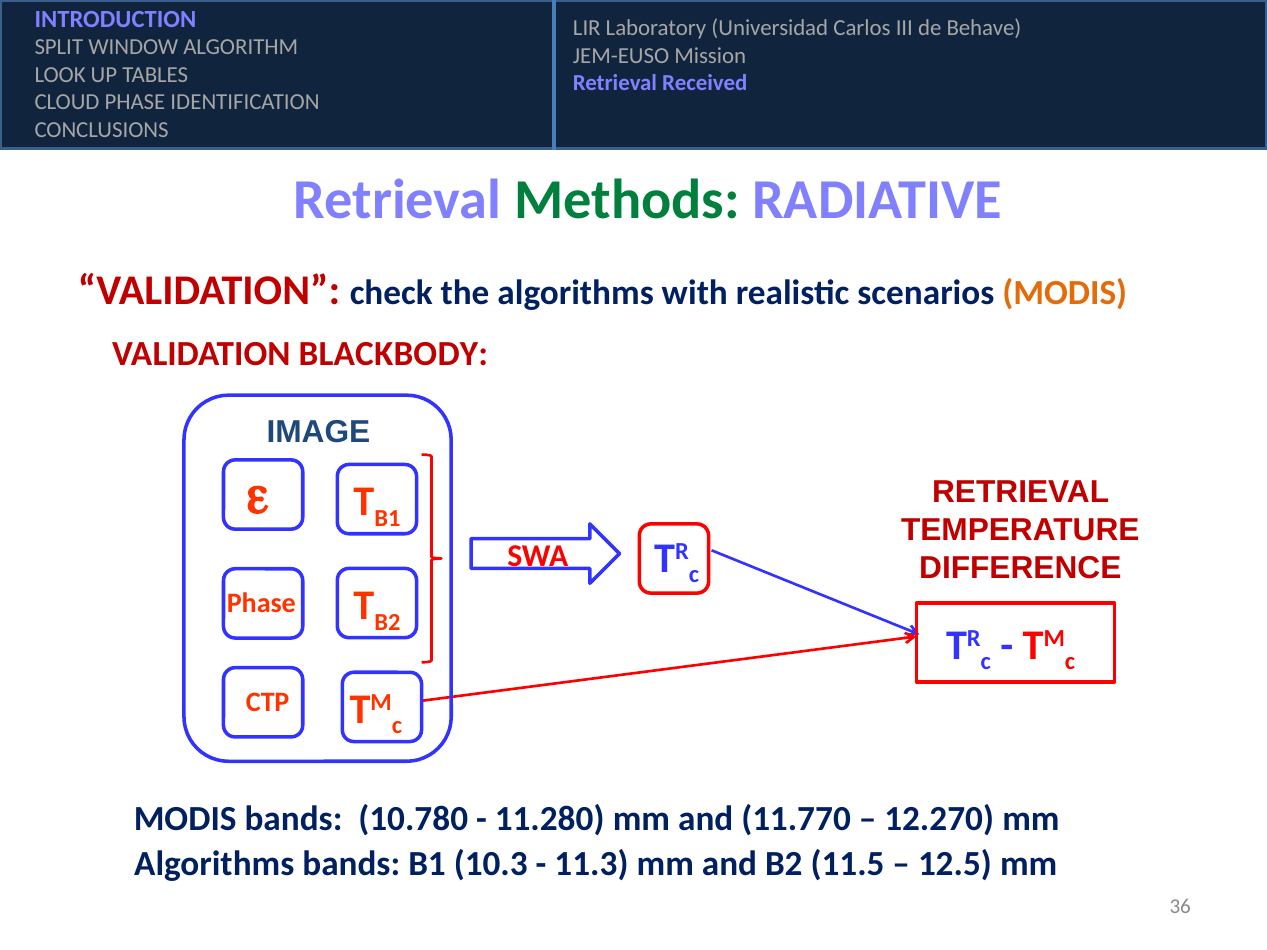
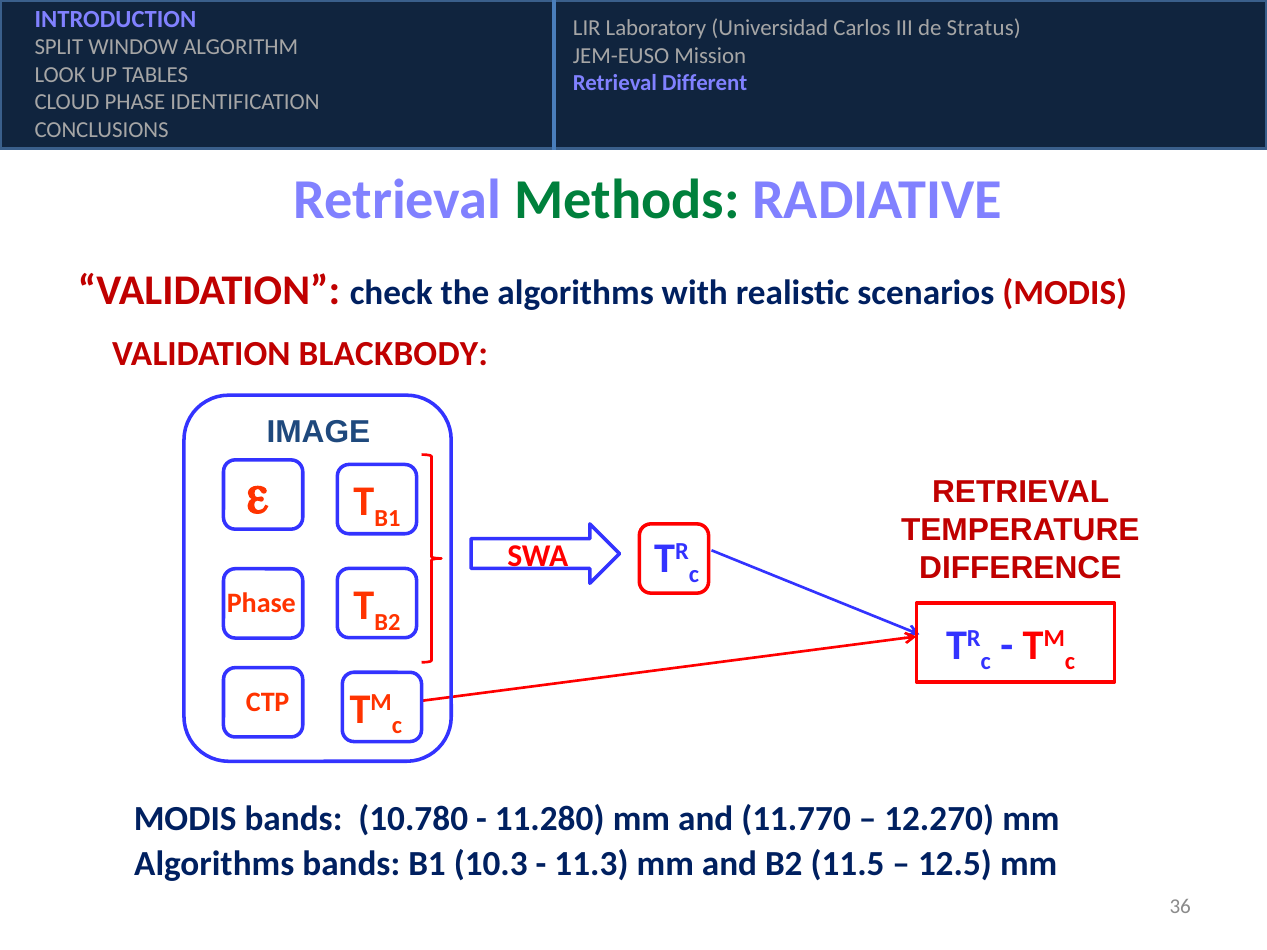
Behave: Behave -> Stratus
Received: Received -> Different
MODIS at (1065, 292) colour: orange -> red
